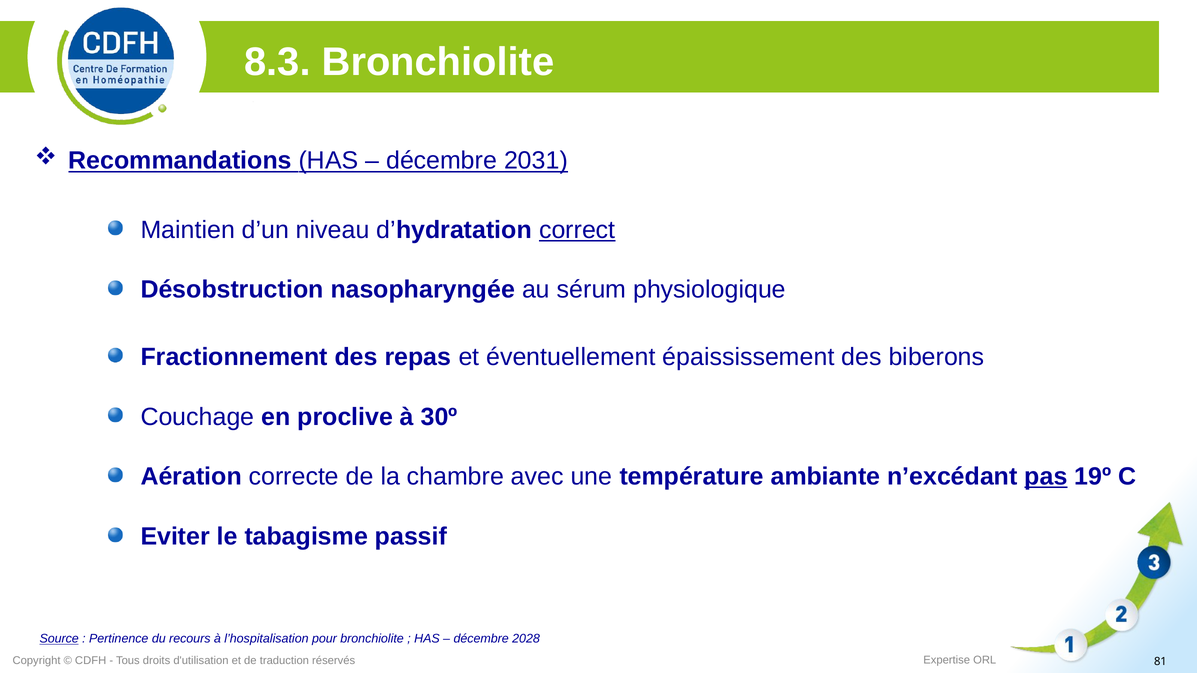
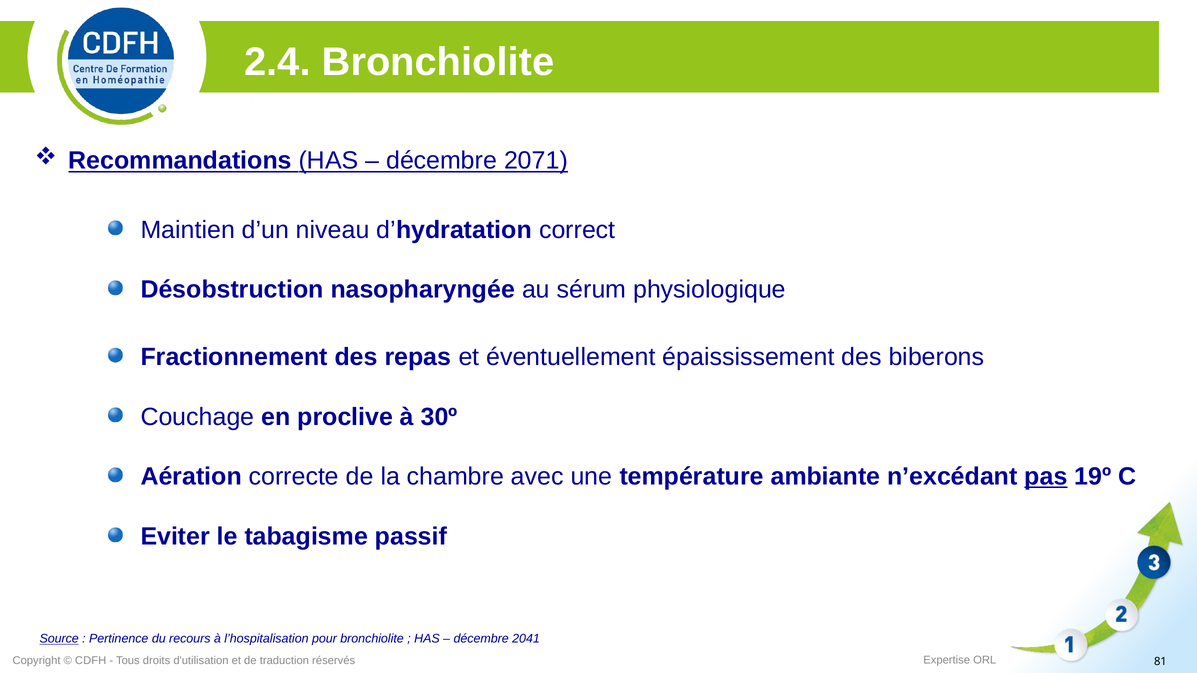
8.3: 8.3 -> 2.4
2031: 2031 -> 2071
correct underline: present -> none
2028: 2028 -> 2041
